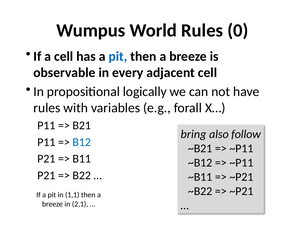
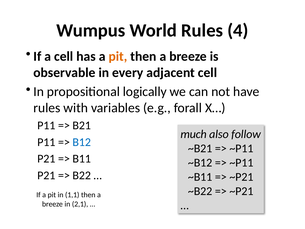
0: 0 -> 4
pit at (118, 56) colour: blue -> orange
bring: bring -> much
